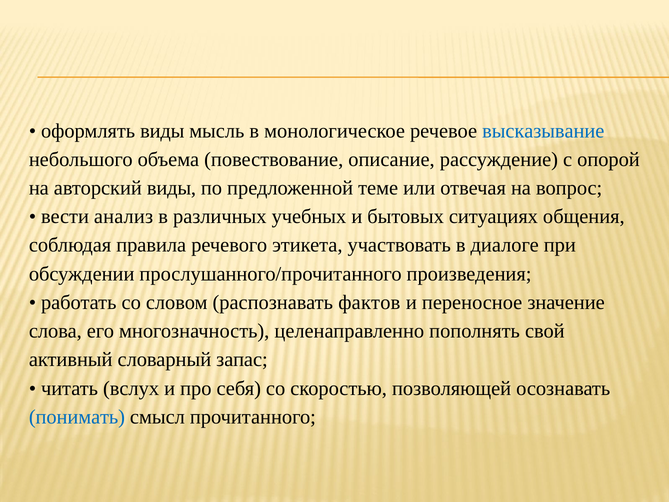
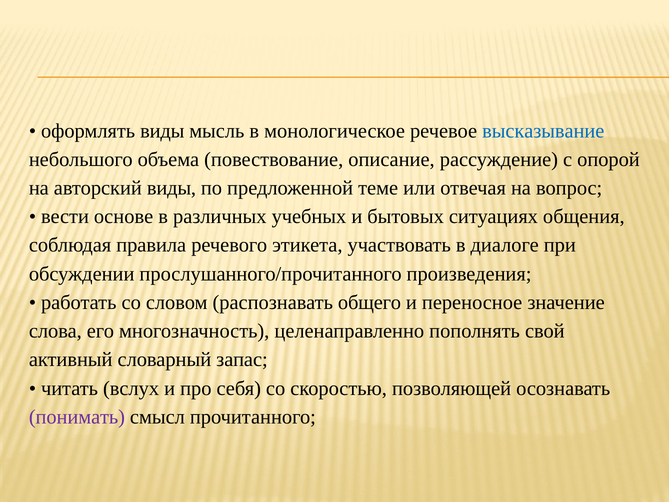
анализ: анализ -> основе
фактов: фактов -> общего
понимать colour: blue -> purple
